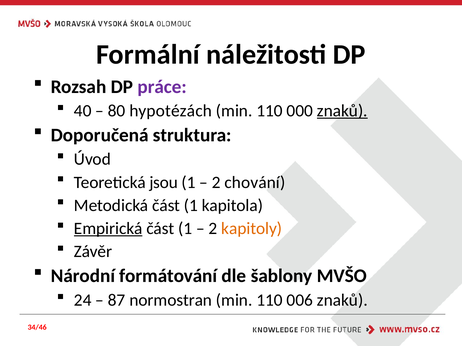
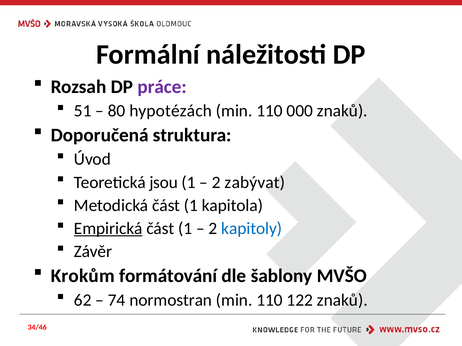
40: 40 -> 51
znaků at (342, 111) underline: present -> none
chování: chování -> zabývat
kapitoly colour: orange -> blue
Národní: Národní -> Krokům
24: 24 -> 62
87: 87 -> 74
006: 006 -> 122
